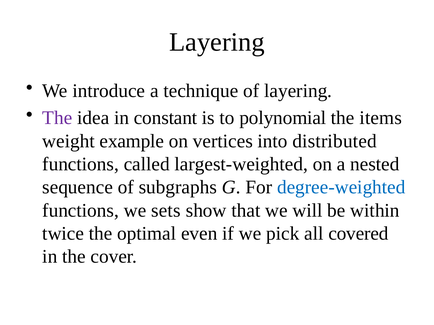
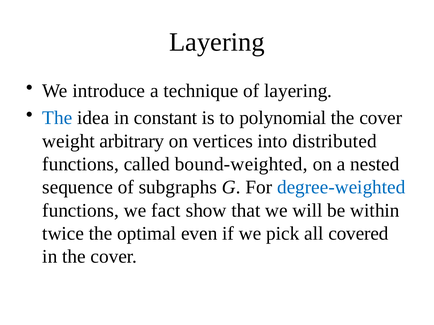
The at (57, 118) colour: purple -> blue
items at (381, 118): items -> cover
example: example -> arbitrary
largest-weighted: largest-weighted -> bound-weighted
sets: sets -> fact
